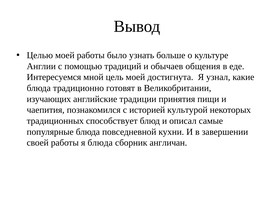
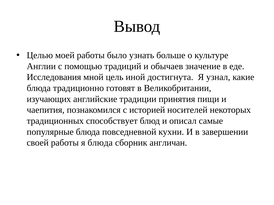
общения: общения -> значение
Интересуемся: Интересуемся -> Исследования
цель моей: моей -> иной
культурой: культурой -> носителей
